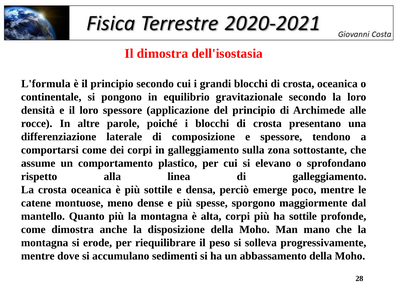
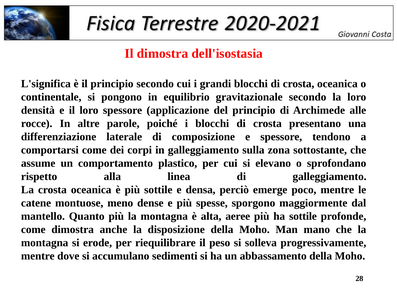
L'formula: L'formula -> L'significa
alta corpi: corpi -> aeree
